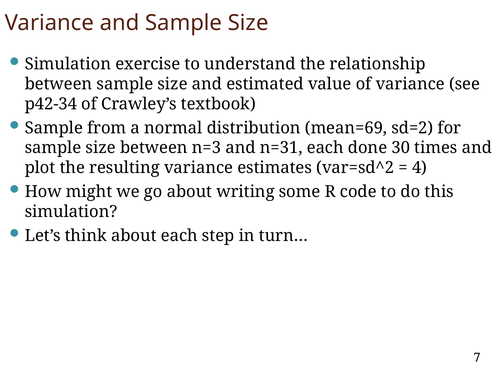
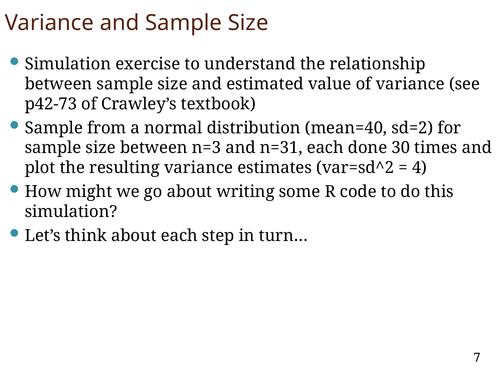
p42-34: p42-34 -> p42-73
mean=69: mean=69 -> mean=40
